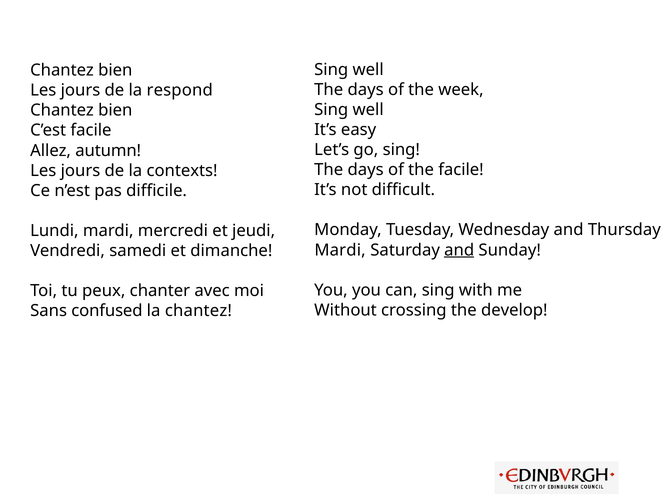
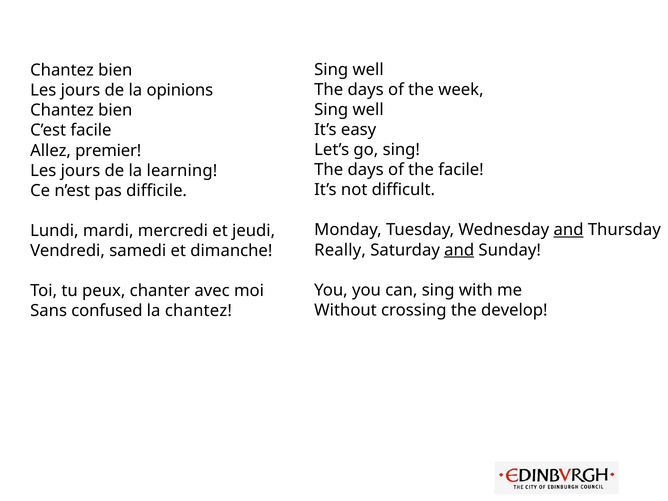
respond: respond -> opinions
autumn: autumn -> premier
contexts: contexts -> learning
and at (569, 230) underline: none -> present
Mardi at (340, 250): Mardi -> Really
